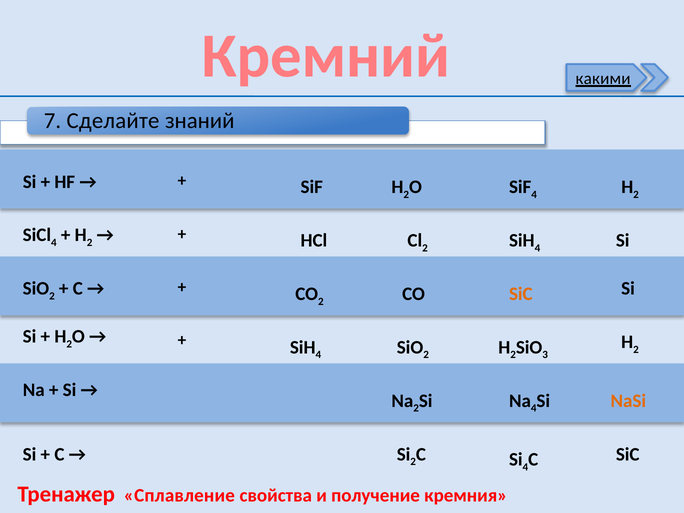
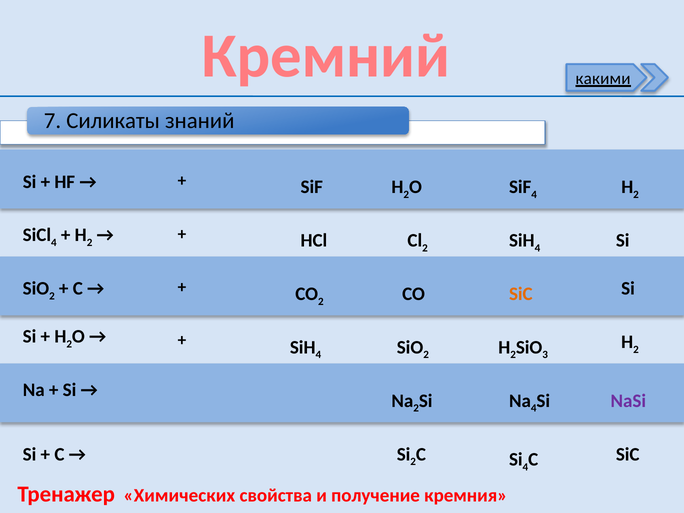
Сделайте: Сделайте -> Силикаты
NaSi colour: orange -> purple
Сплавление: Сплавление -> Химических
